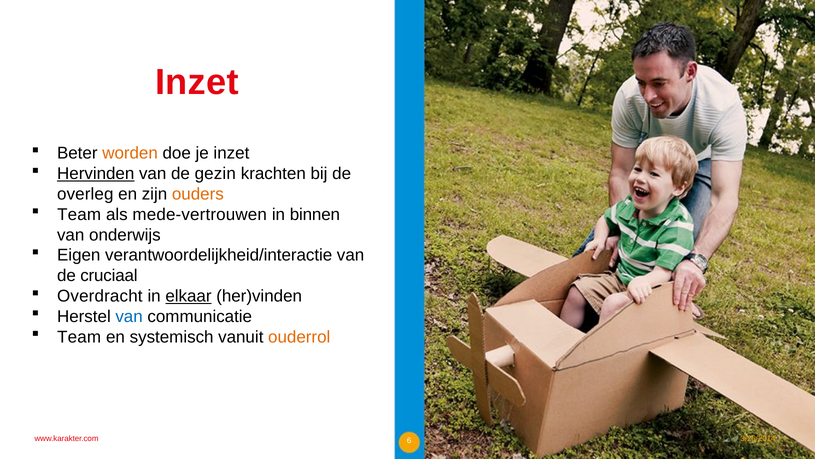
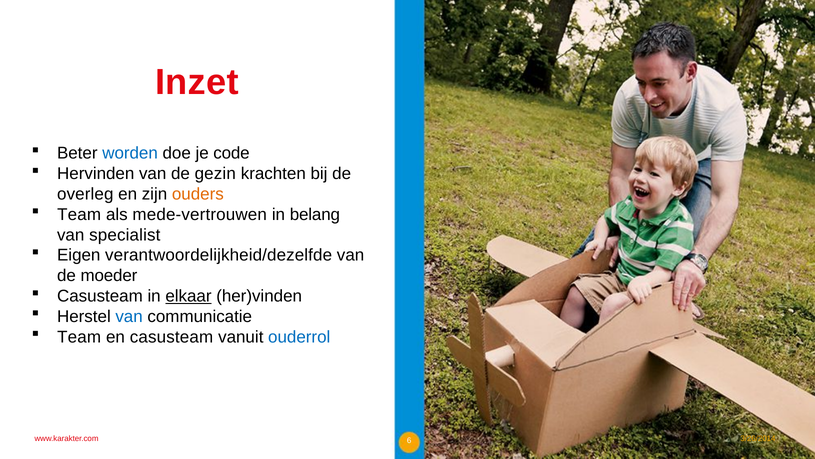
worden colour: orange -> blue
je inzet: inzet -> code
Hervinden underline: present -> none
binnen: binnen -> belang
onderwijs: onderwijs -> specialist
verantwoordelijkheid/interactie: verantwoordelijkheid/interactie -> verantwoordelijkheid/dezelfde
cruciaal: cruciaal -> moeder
Overdracht at (100, 296): Overdracht -> Casusteam
en systemisch: systemisch -> casusteam
ouderrol colour: orange -> blue
